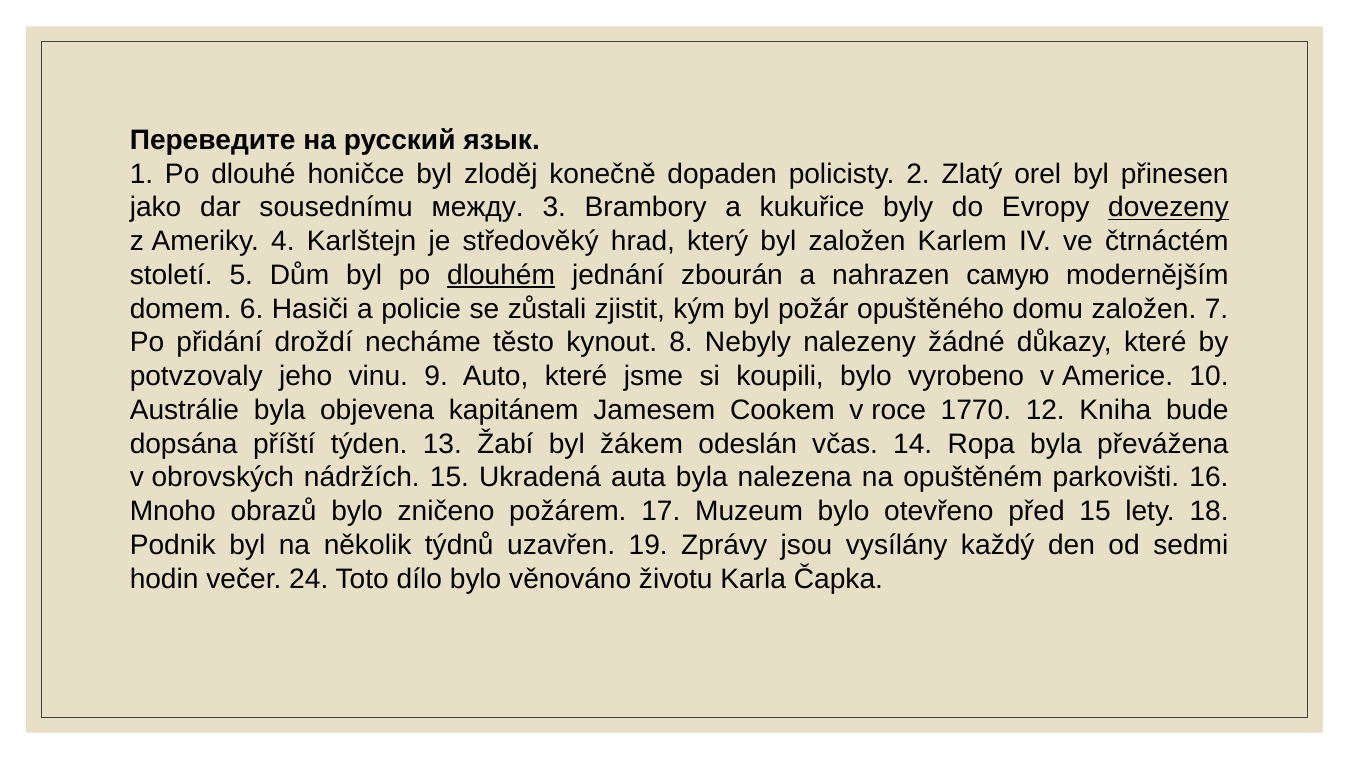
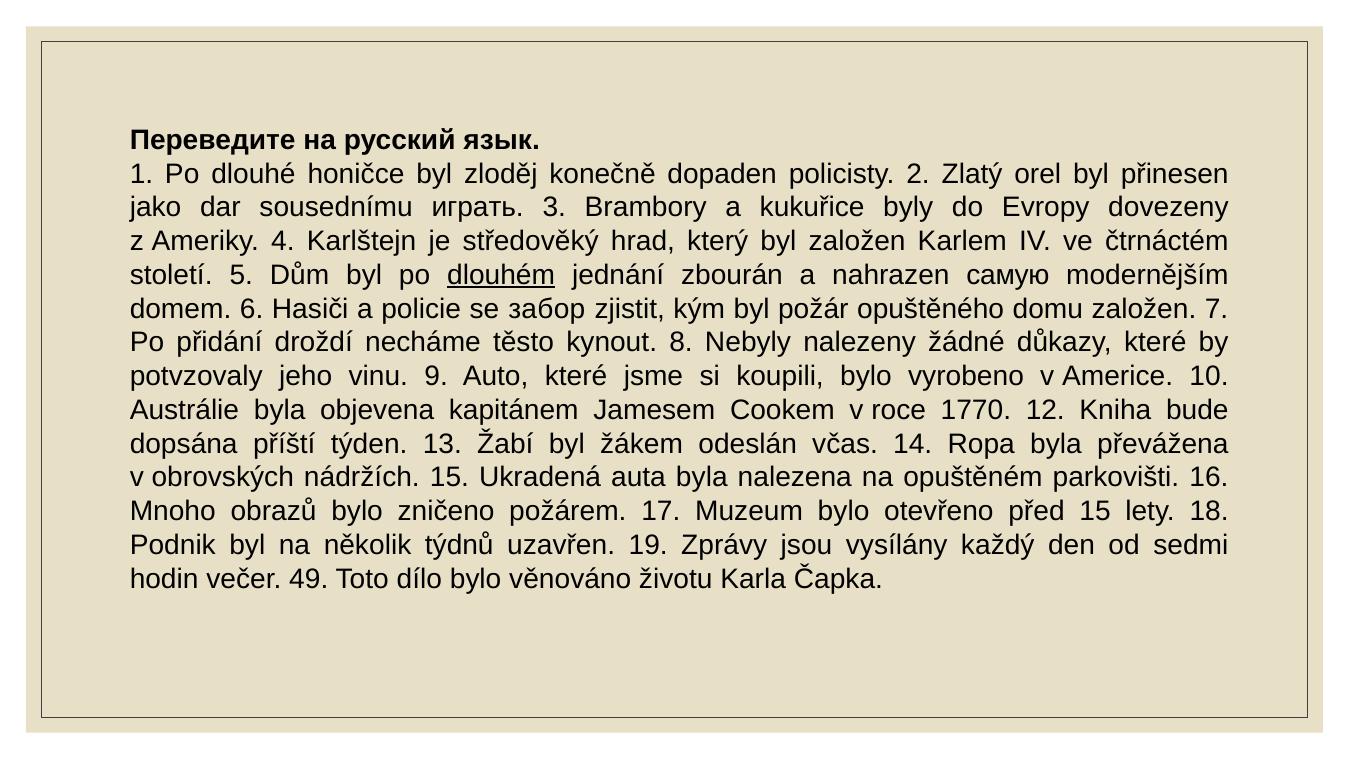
между: между -> играть
dovezeny underline: present -> none
zůstali: zůstali -> забор
24: 24 -> 49
